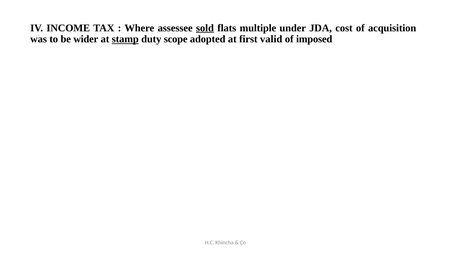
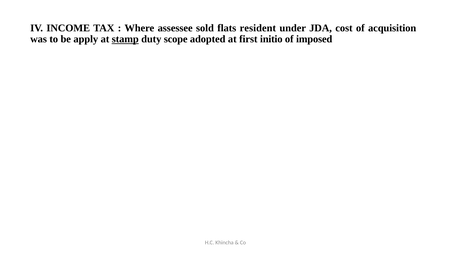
sold underline: present -> none
multiple: multiple -> resident
wider: wider -> apply
valid: valid -> initio
